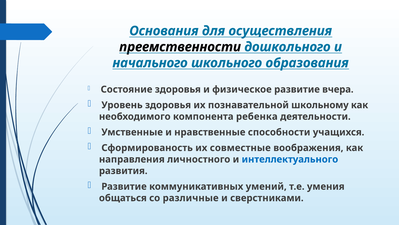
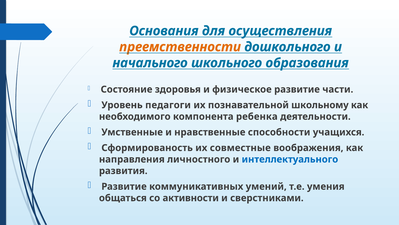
преемственности colour: black -> orange
вчера: вчера -> части
Уровень здоровья: здоровья -> педагоги
различные: различные -> активности
